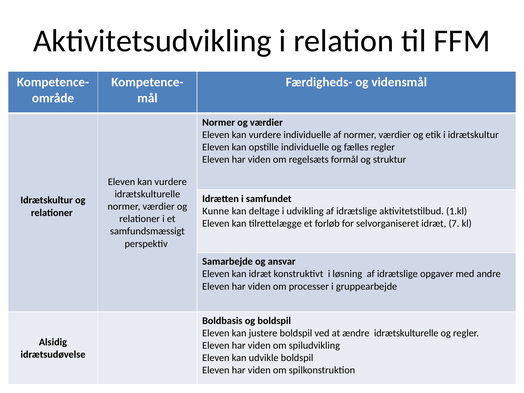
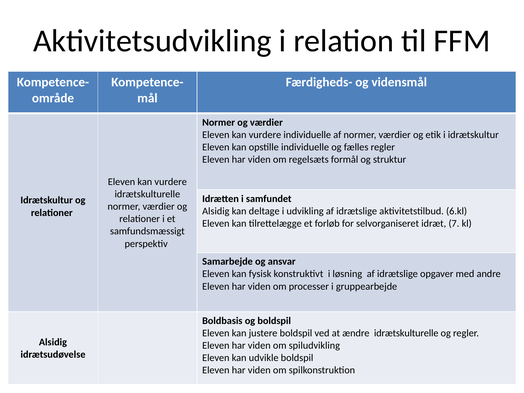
Kunne at (216, 211): Kunne -> Alsidig
1.kl: 1.kl -> 6.kl
kan idræt: idræt -> fysisk
